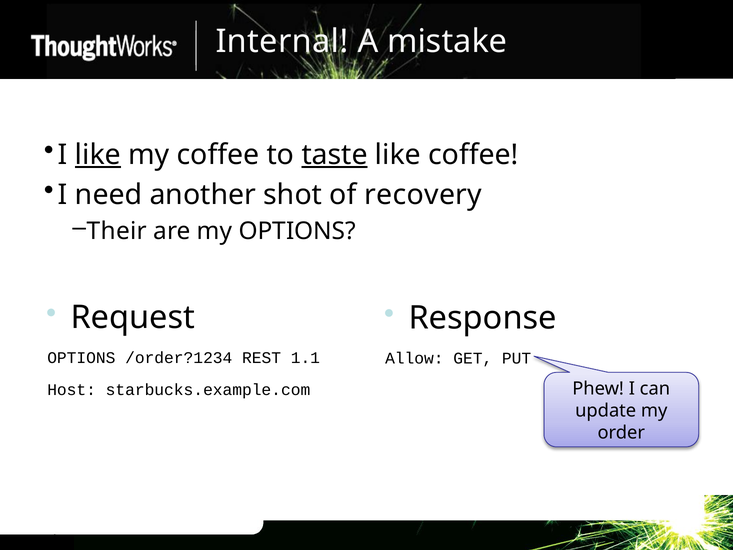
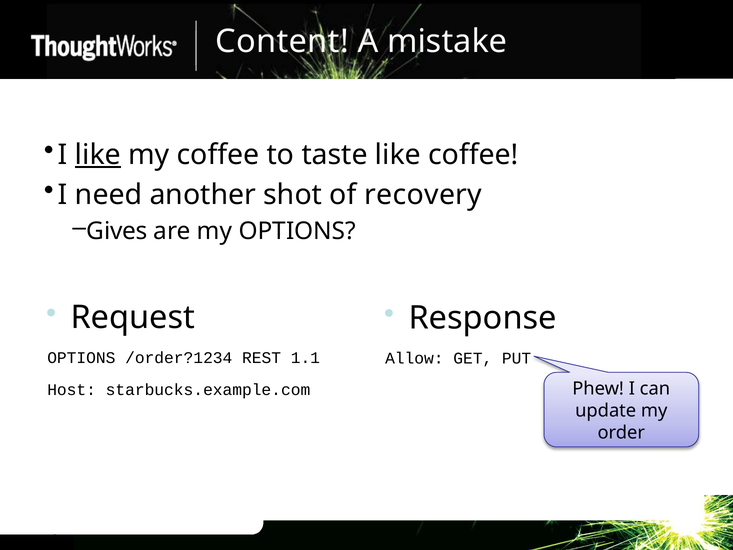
Internal: Internal -> Content
taste underline: present -> none
Their: Their -> Gives
